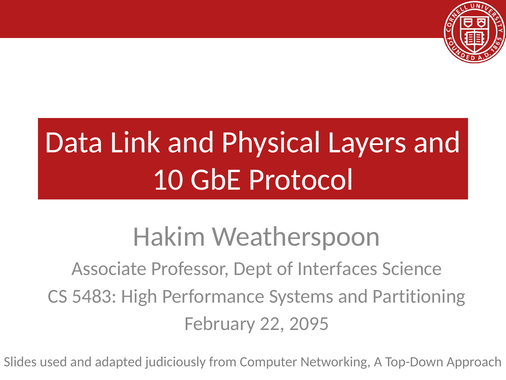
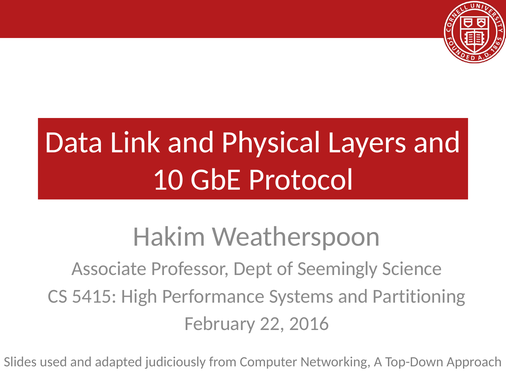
Interfaces: Interfaces -> Seemingly
5483: 5483 -> 5415
2095: 2095 -> 2016
